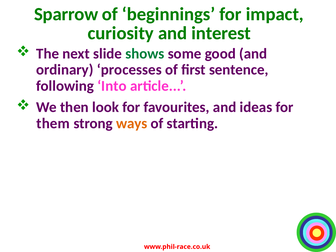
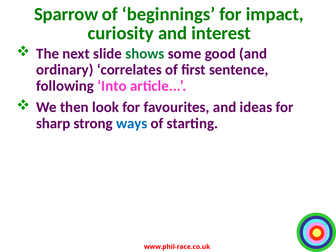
processes: processes -> correlates
them: them -> sharp
ways colour: orange -> blue
